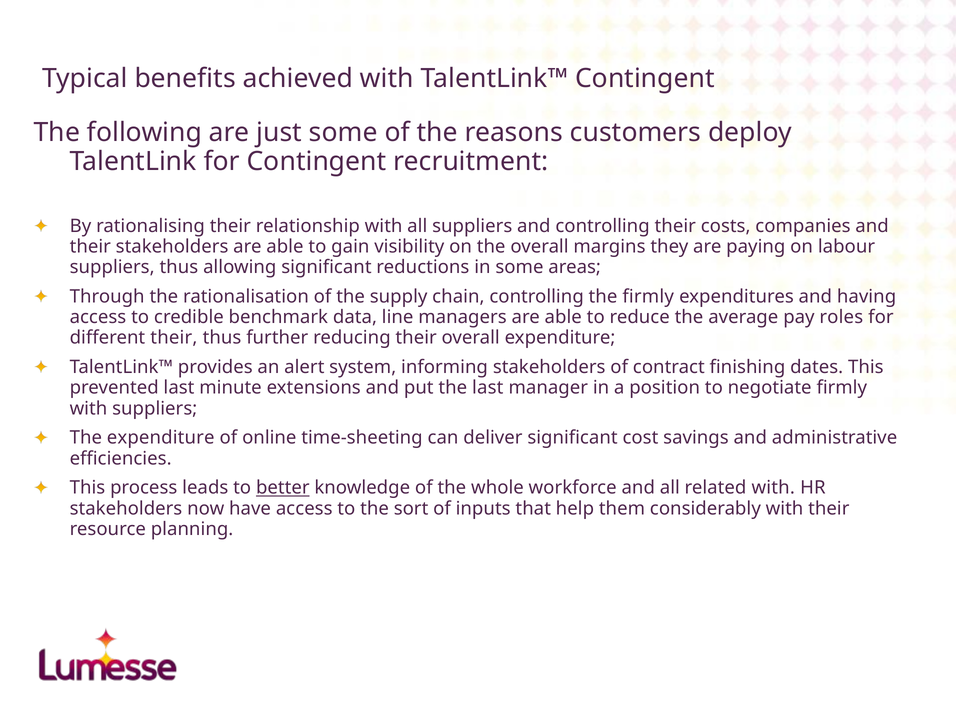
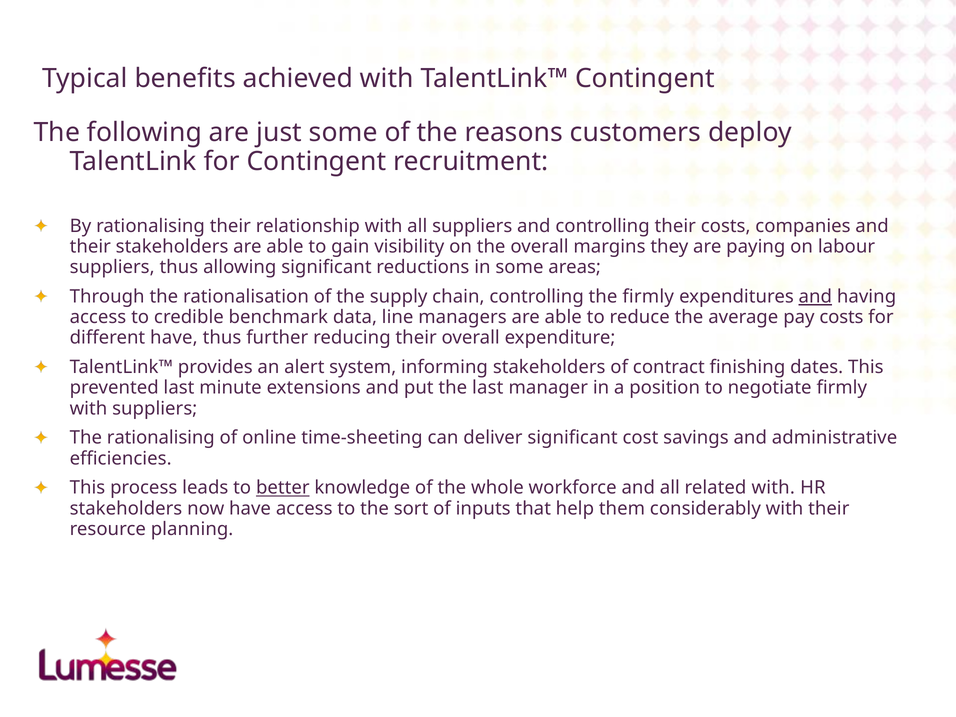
and at (815, 297) underline: none -> present
pay roles: roles -> costs
different their: their -> have
The expenditure: expenditure -> rationalising
